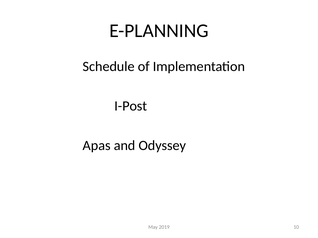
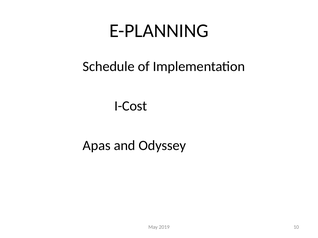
I-Post: I-Post -> I-Cost
